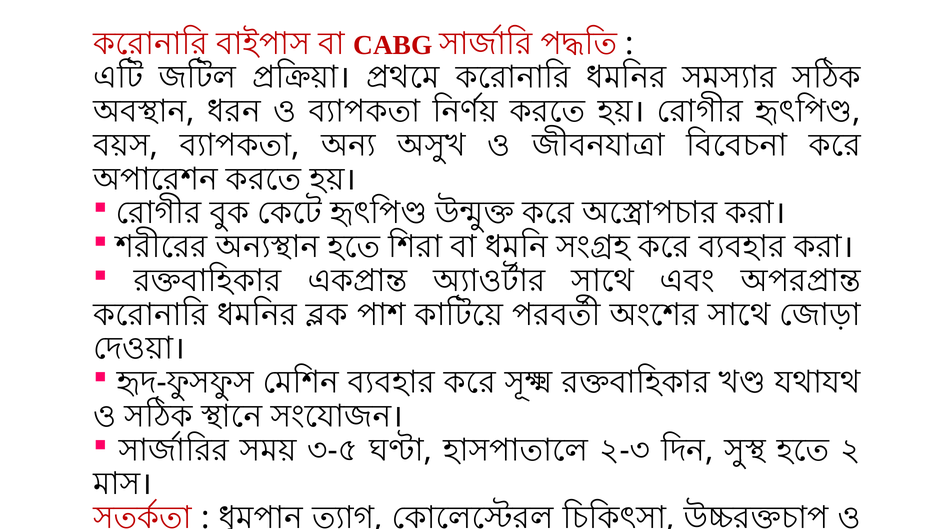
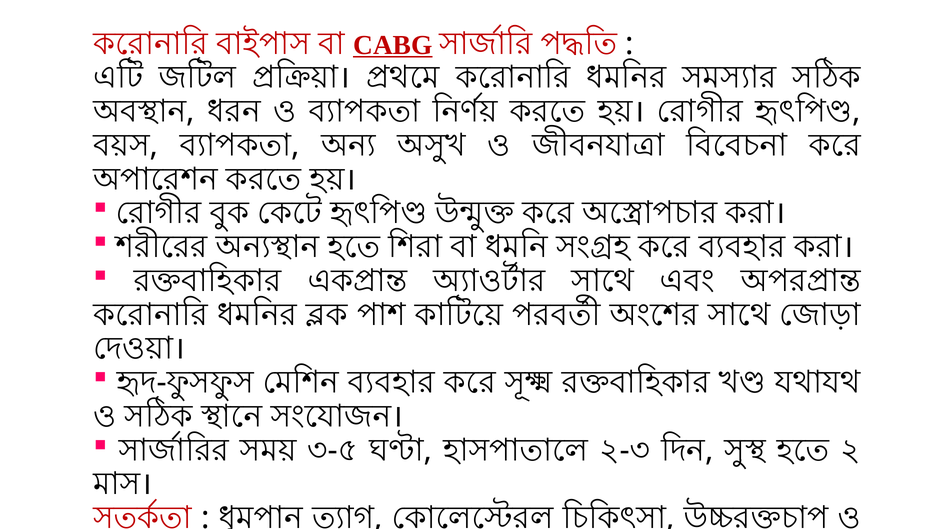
CABG underline: none -> present
